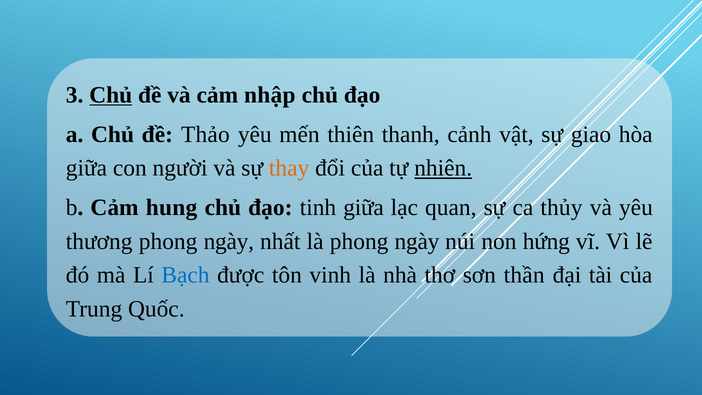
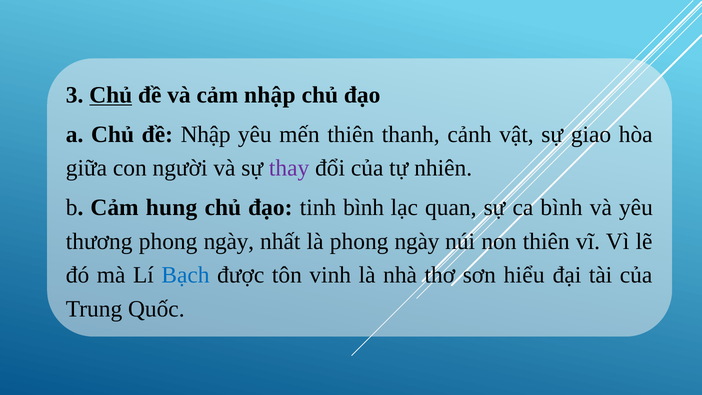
đề Thảo: Thảo -> Nhập
thay colour: orange -> purple
nhiên underline: present -> none
tinh giữa: giữa -> bình
ca thủy: thủy -> bình
non hứng: hứng -> thiên
thần: thần -> hiểu
